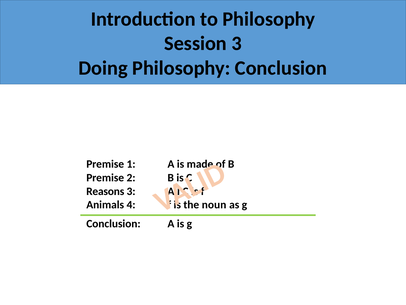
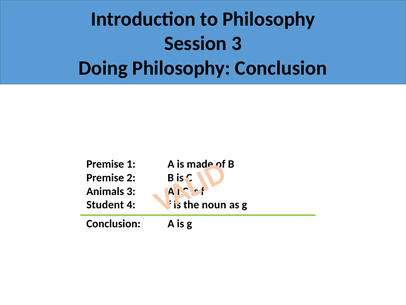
Reasons: Reasons -> Animals
Animals: Animals -> Student
